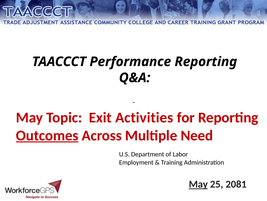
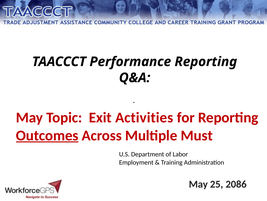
Need: Need -> Must
May at (198, 184) underline: present -> none
2081: 2081 -> 2086
